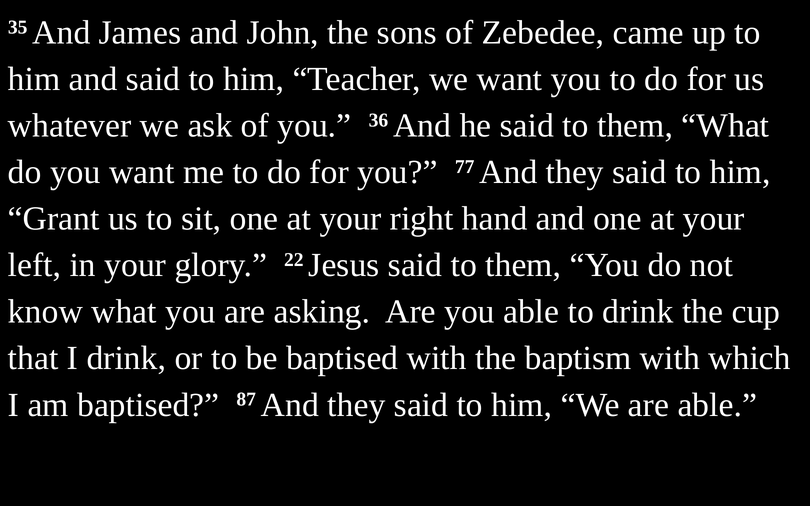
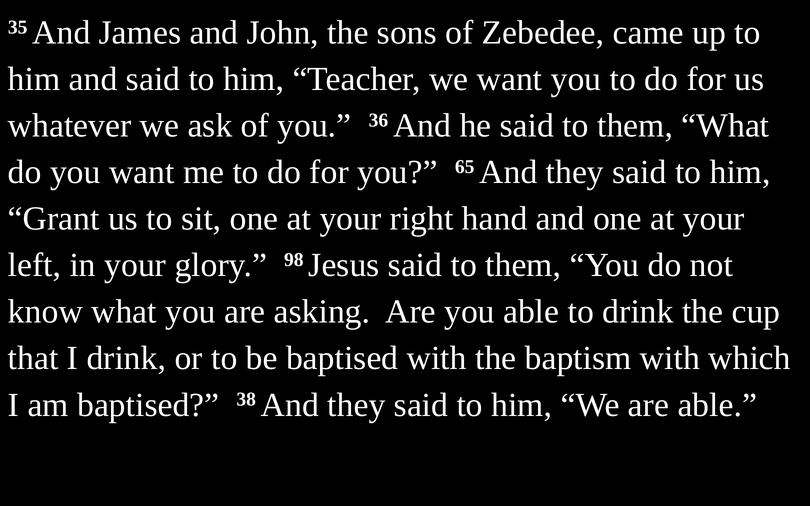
77: 77 -> 65
22: 22 -> 98
87: 87 -> 38
